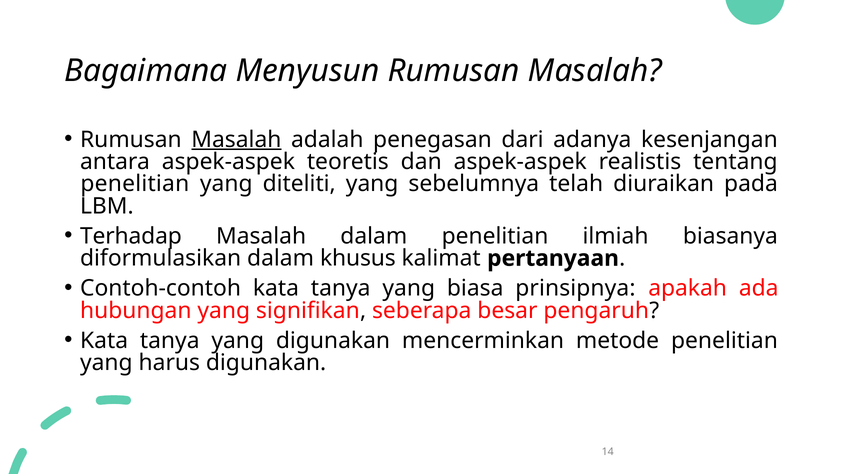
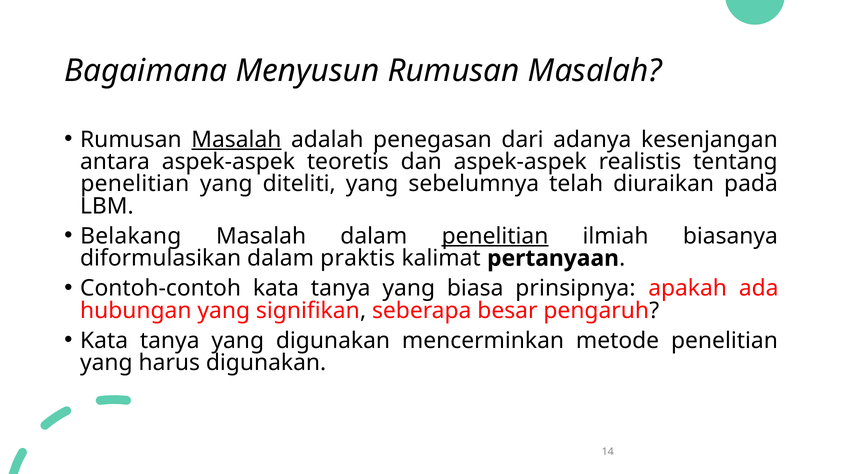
Terhadap: Terhadap -> Belakang
penelitian at (495, 236) underline: none -> present
khusus: khusus -> praktis
